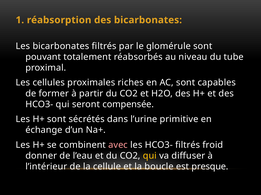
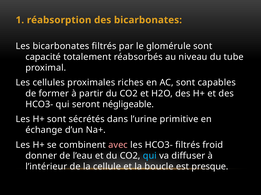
pouvant: pouvant -> capacité
compensée: compensée -> négligeable
qui at (150, 156) colour: yellow -> light blue
